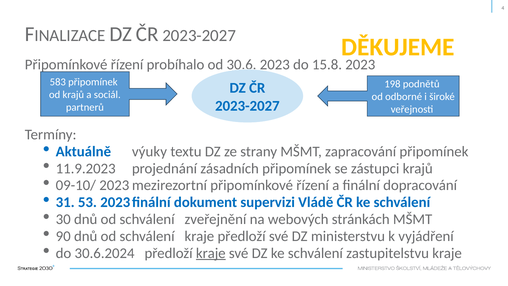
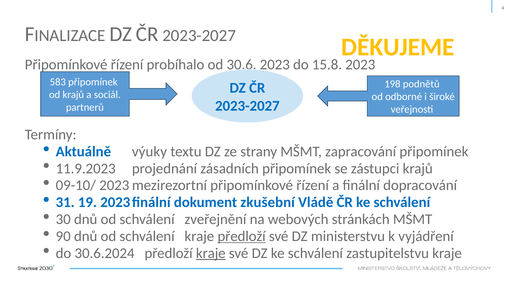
53: 53 -> 19
supervizi: supervizi -> zkušební
předloží at (242, 236) underline: none -> present
